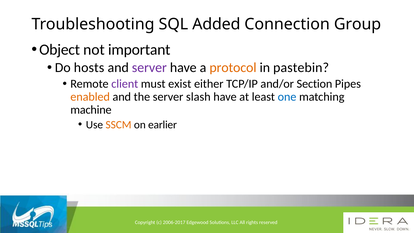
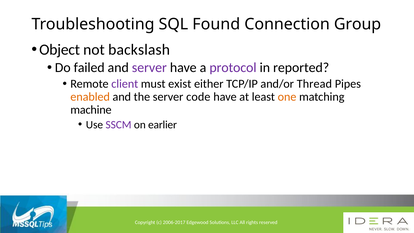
Added: Added -> Found
important: important -> backslash
hosts: hosts -> failed
protocol colour: orange -> purple
pastebin: pastebin -> reported
Section: Section -> Thread
slash: slash -> code
one colour: blue -> orange
SSCM colour: orange -> purple
